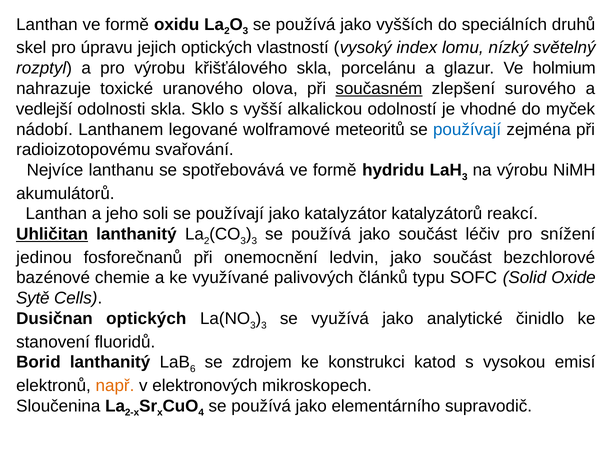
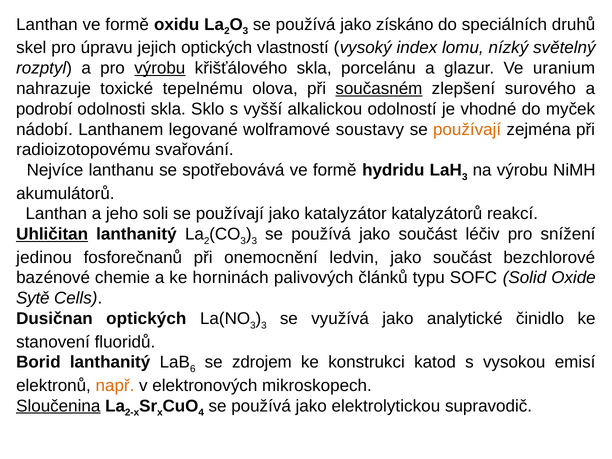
vyšších: vyšších -> získáno
výrobu at (160, 68) underline: none -> present
holmium: holmium -> uranium
uranového: uranového -> tepelnému
vedlejší: vedlejší -> podrobí
meteoritů: meteoritů -> soustavy
používají at (467, 129) colour: blue -> orange
využívané: využívané -> horninách
Sloučenina underline: none -> present
elementárního: elementárního -> elektrolytickou
